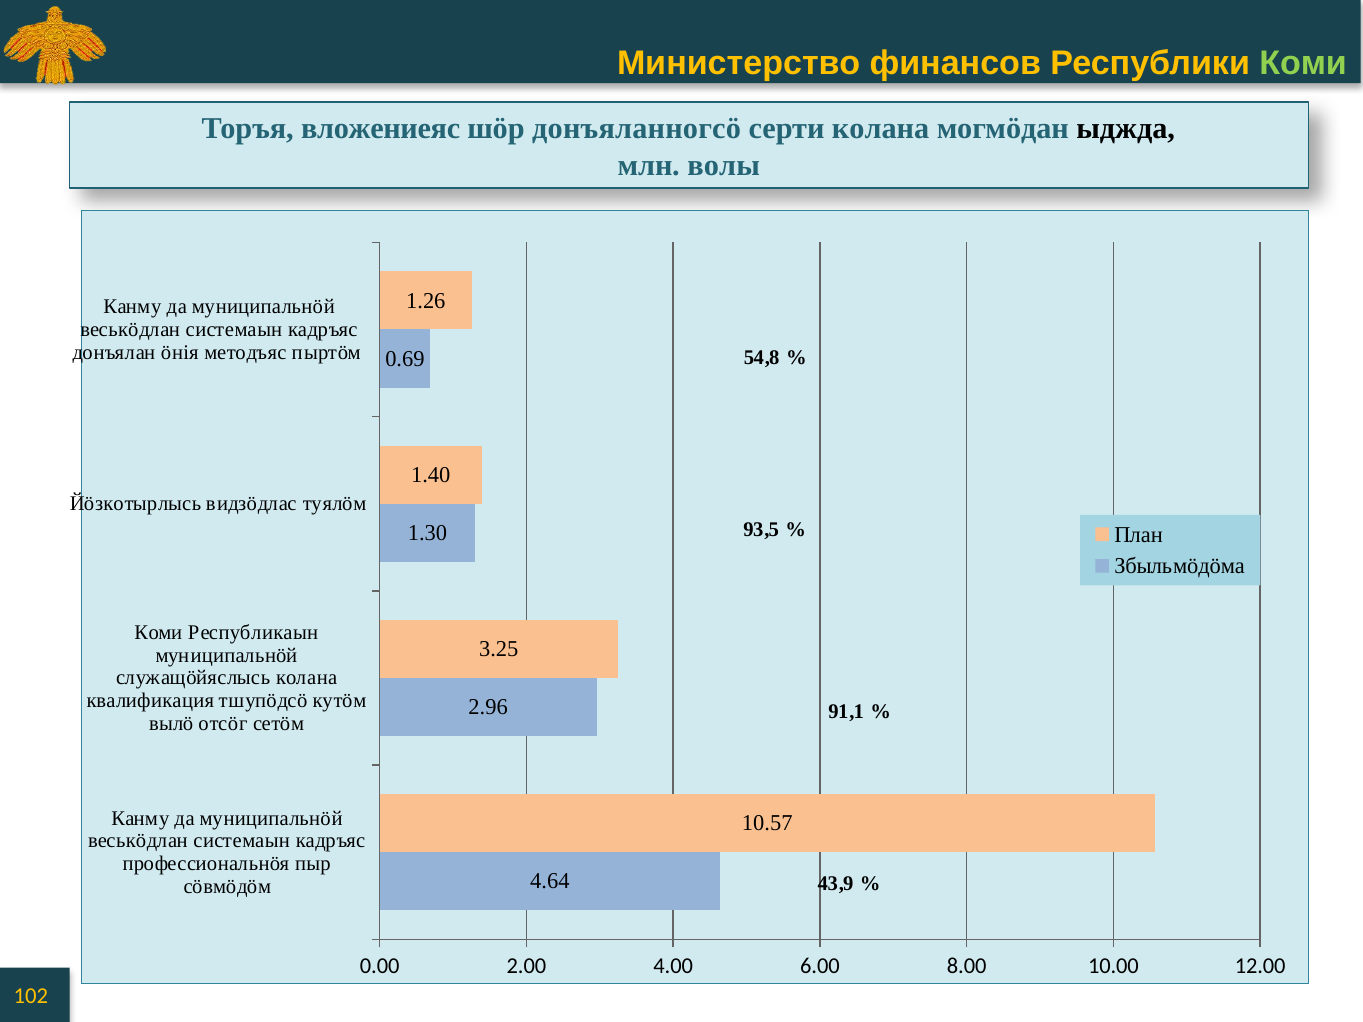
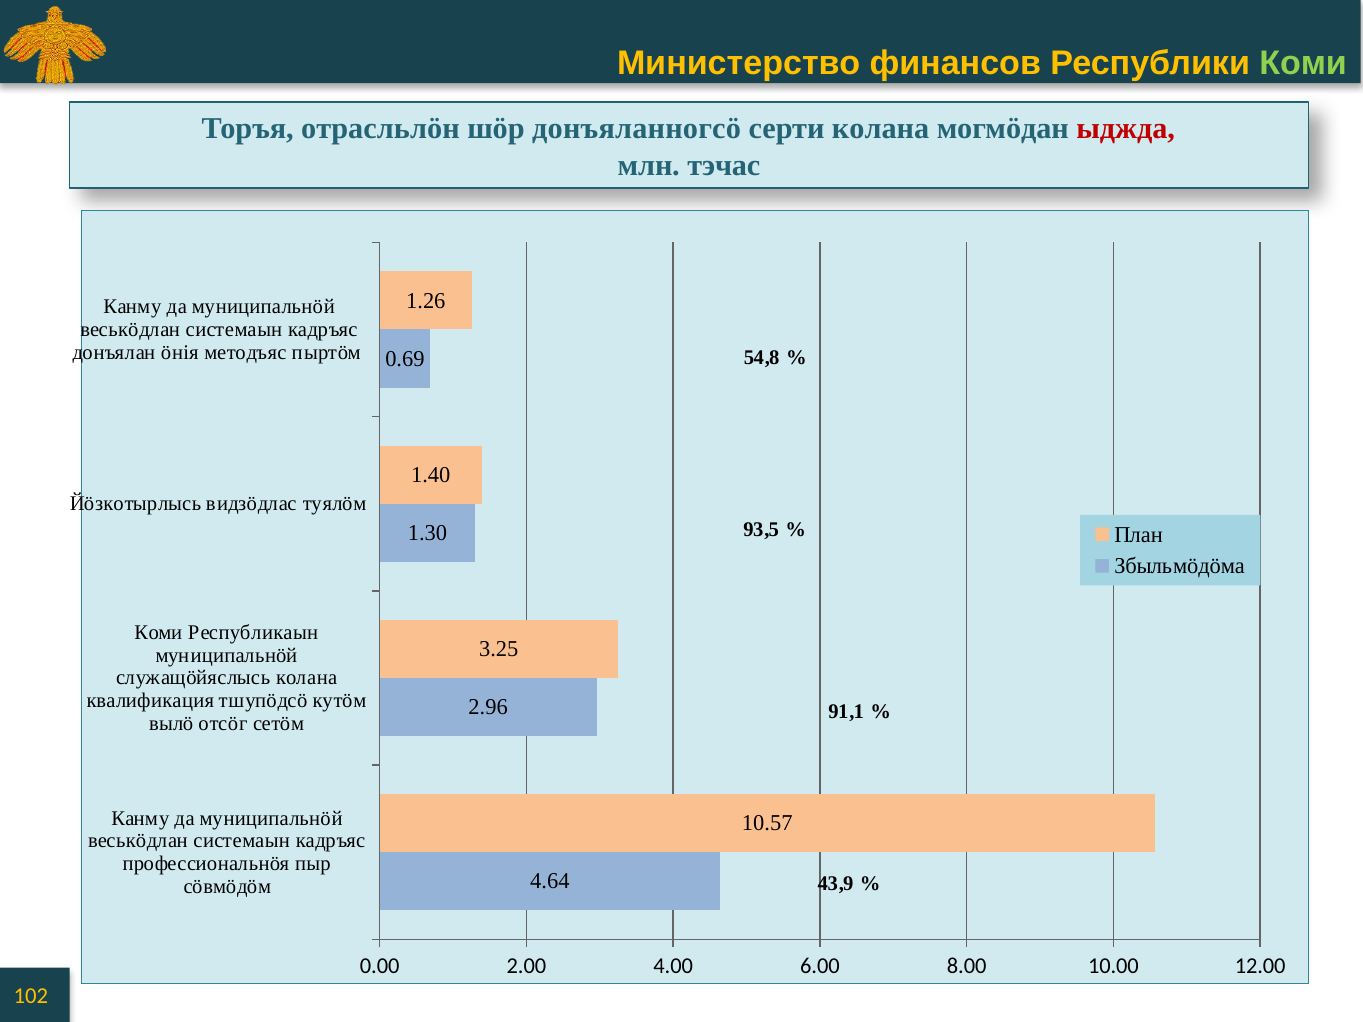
вложениеяс: вложениеяс -> отрасльлӧн
ыджда colour: black -> red
волы: волы -> тэчас
